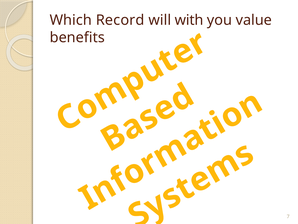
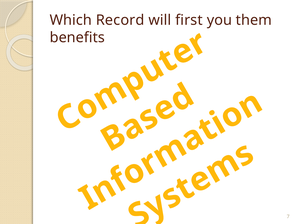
with: with -> first
value: value -> them
